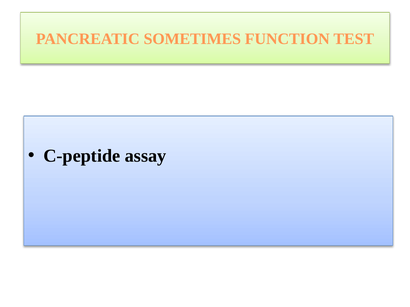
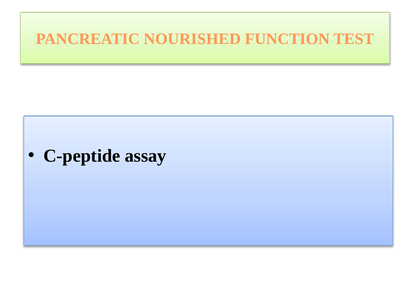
SOMETIMES: SOMETIMES -> NOURISHED
